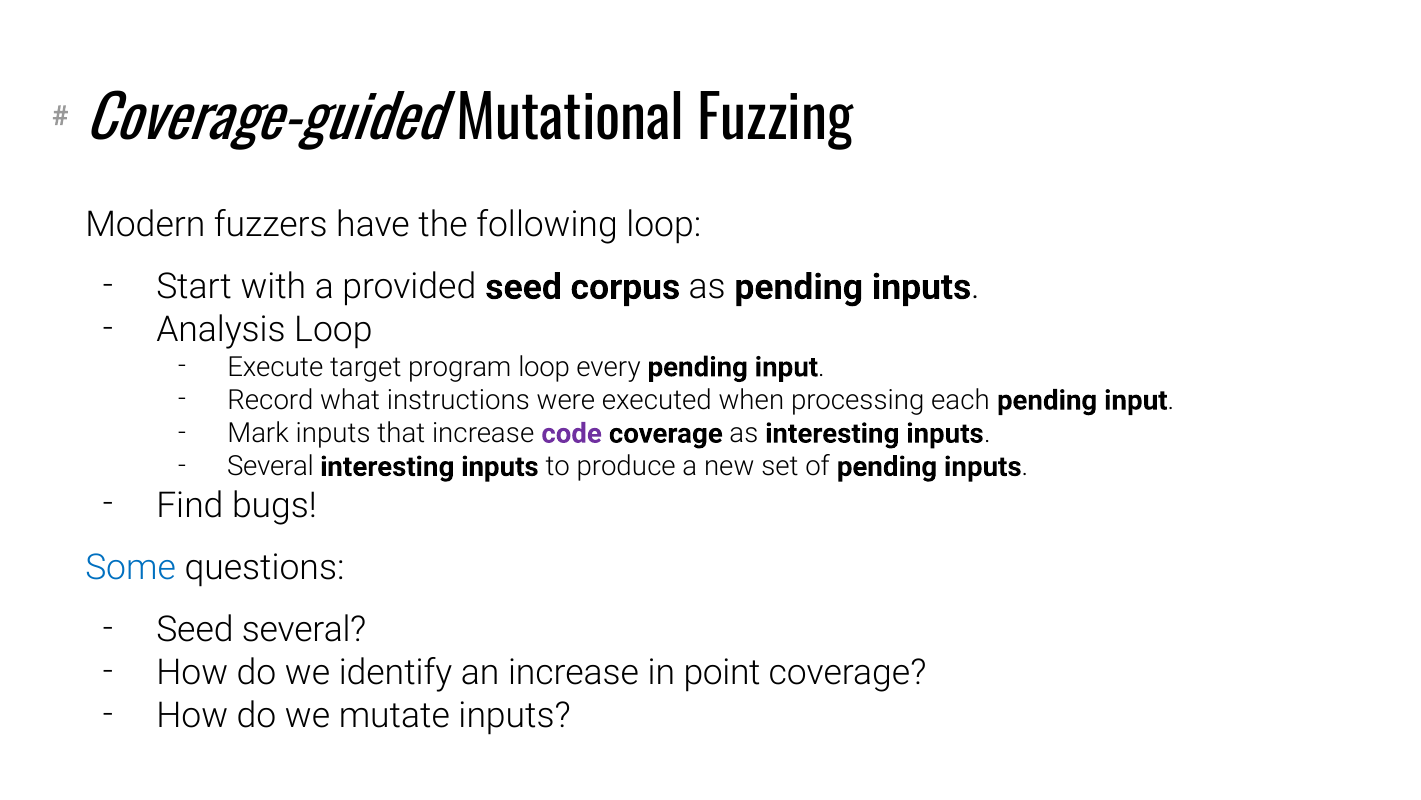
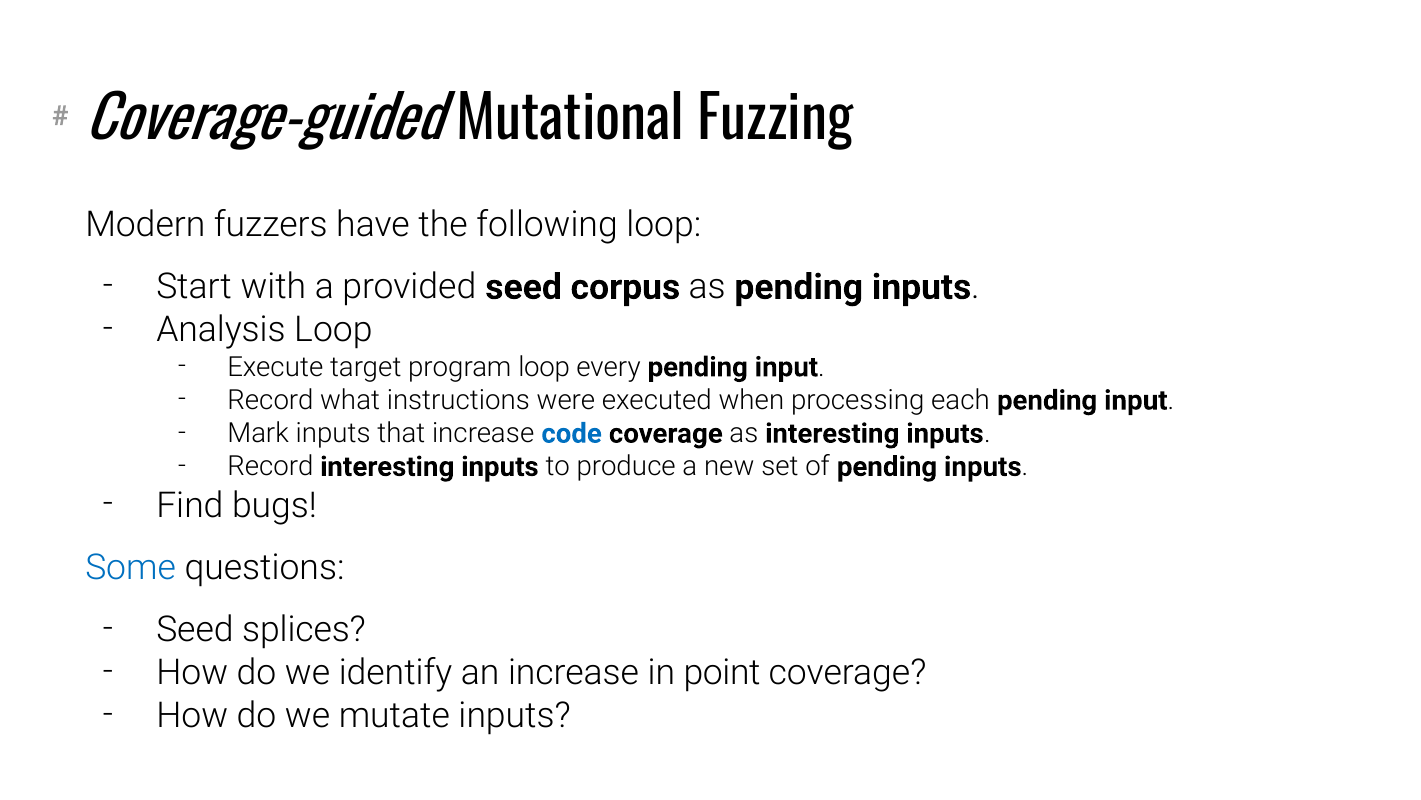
code colour: purple -> blue
Several at (271, 466): Several -> Record
Seed several: several -> splices
